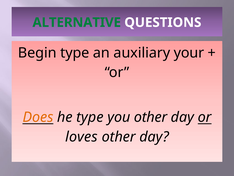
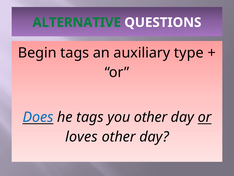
Begin type: type -> tags
your: your -> type
Does colour: orange -> blue
he type: type -> tags
